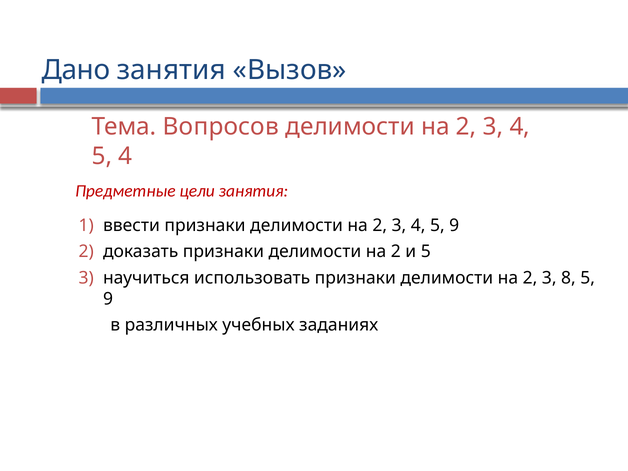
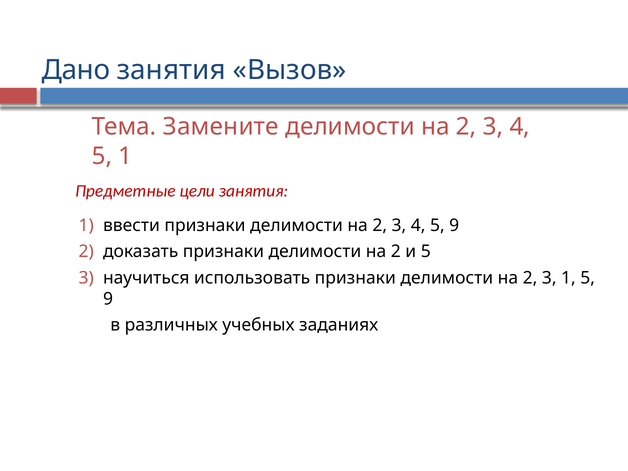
Вопросов: Вопросов -> Замените
5 4: 4 -> 1
3 8: 8 -> 1
